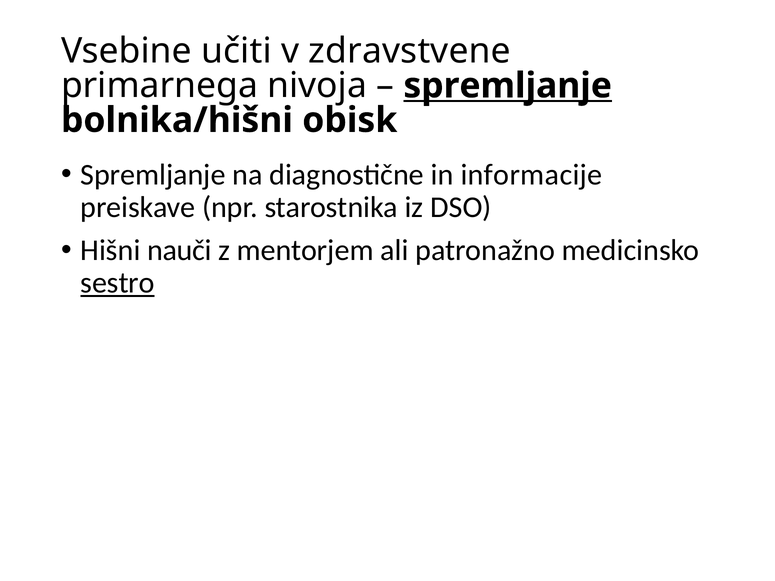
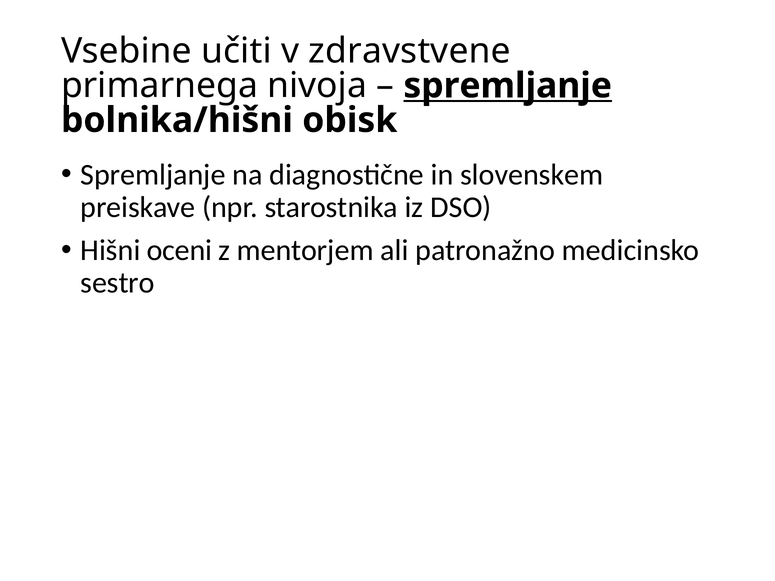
informacije: informacije -> slovenskem
nauči: nauči -> oceni
sestro underline: present -> none
